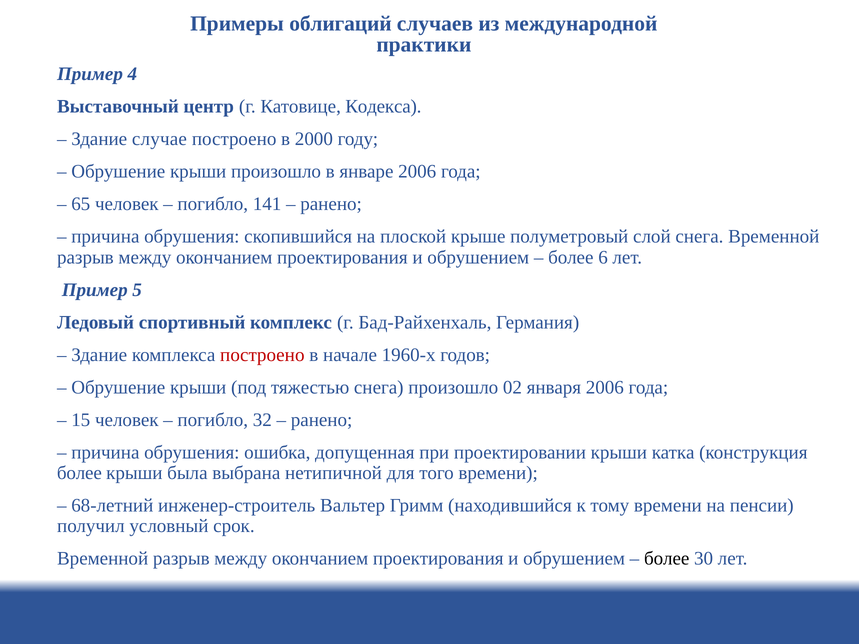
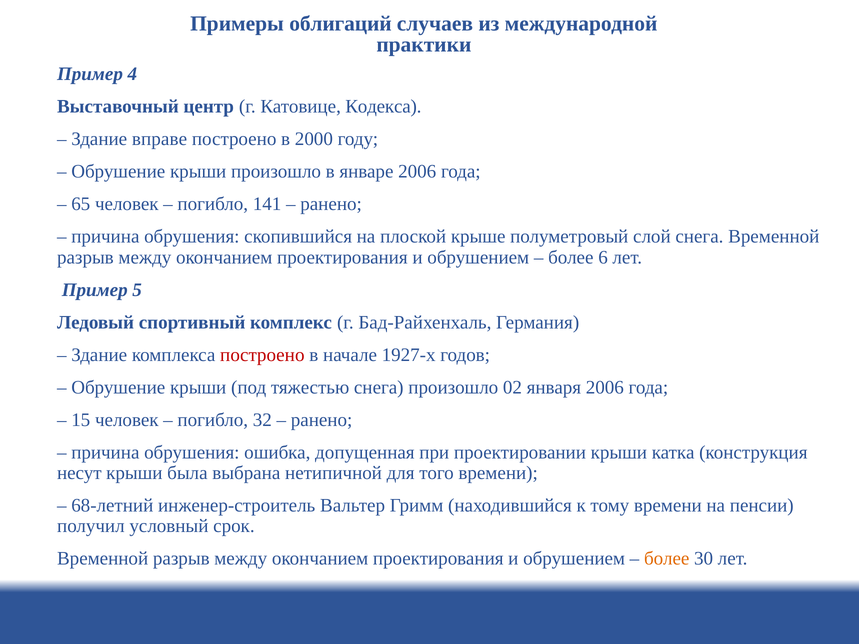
случае: случае -> вправе
1960-х: 1960-х -> 1927-х
более at (79, 473): более -> несут
более at (667, 559) colour: black -> orange
